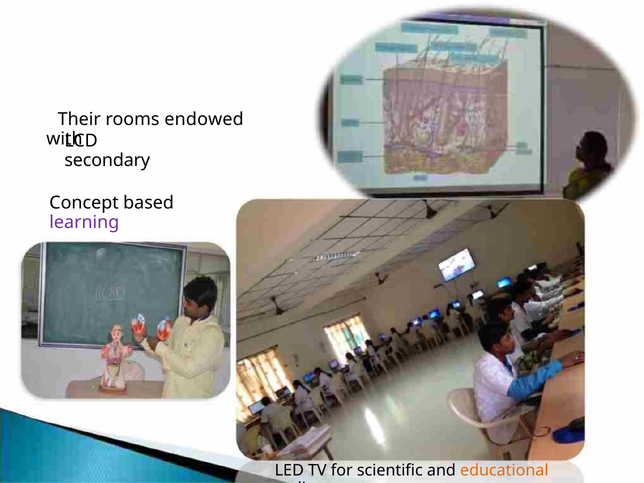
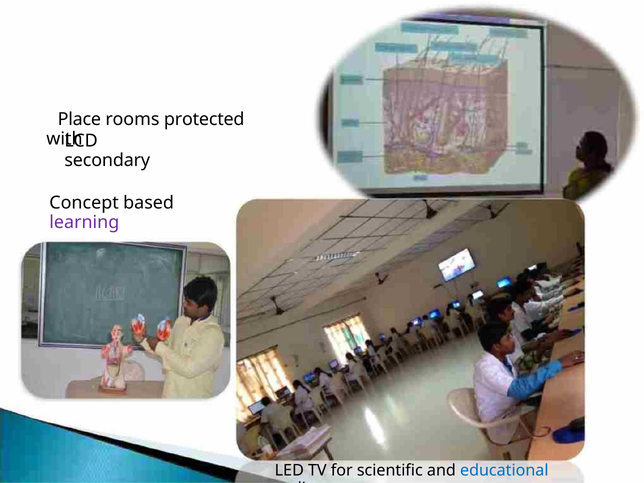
Their: Their -> Place
endowed: endowed -> protected
educational colour: orange -> blue
